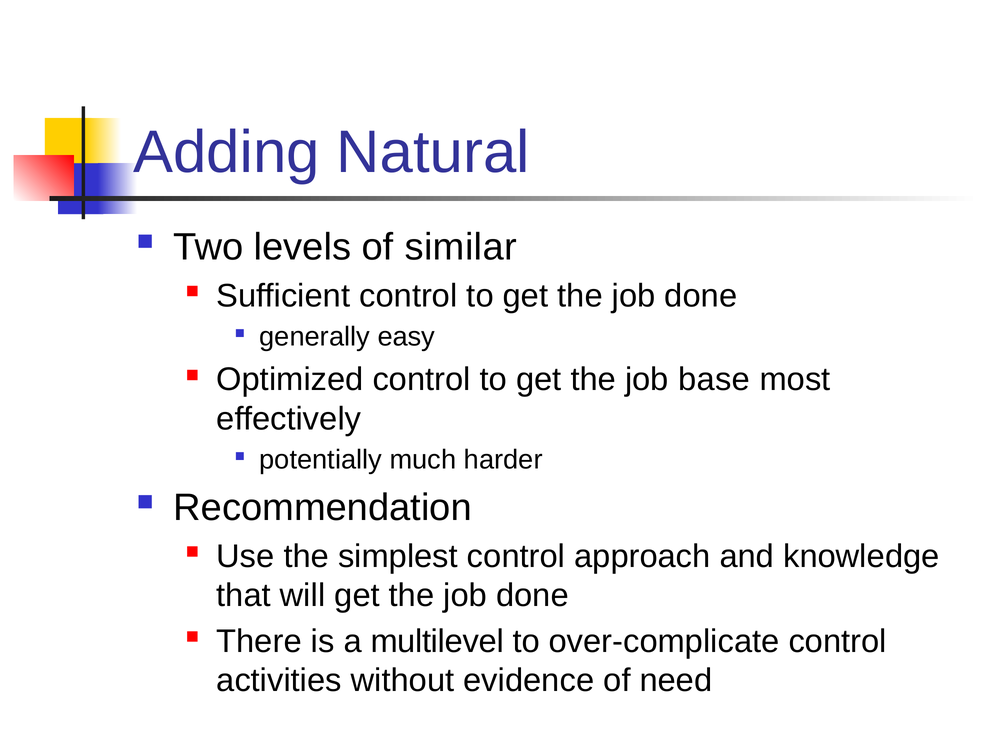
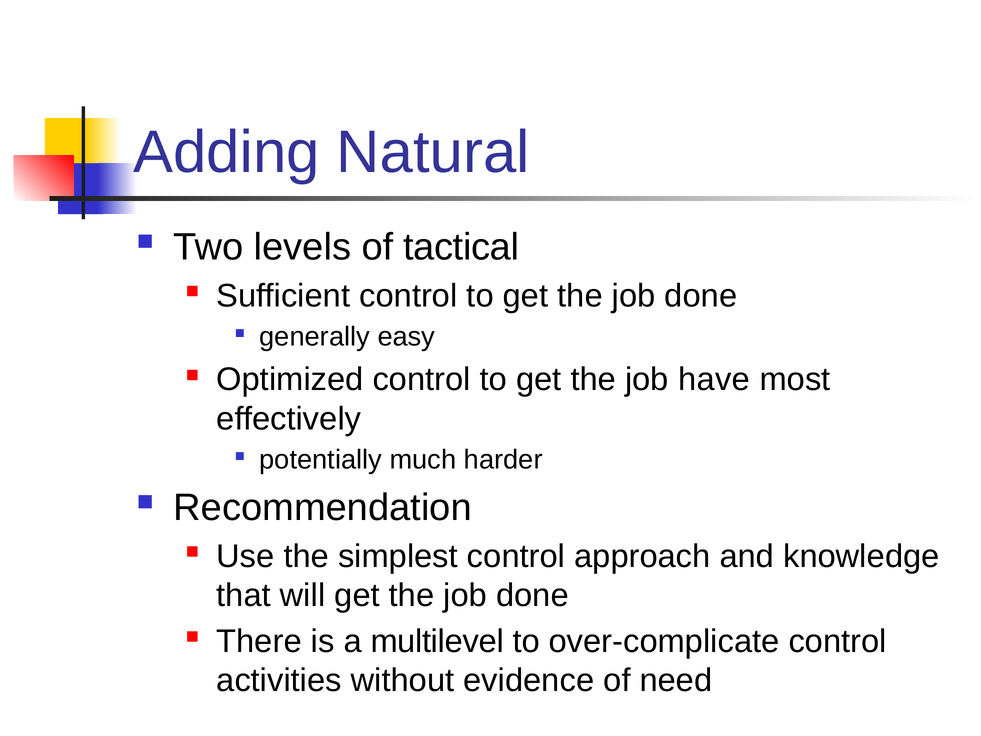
similar: similar -> tactical
base: base -> have
